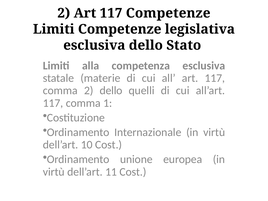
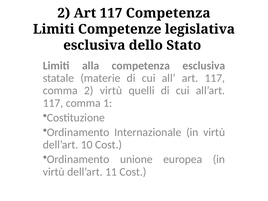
117 Competenze: Competenze -> Competenza
2 dello: dello -> virtù
